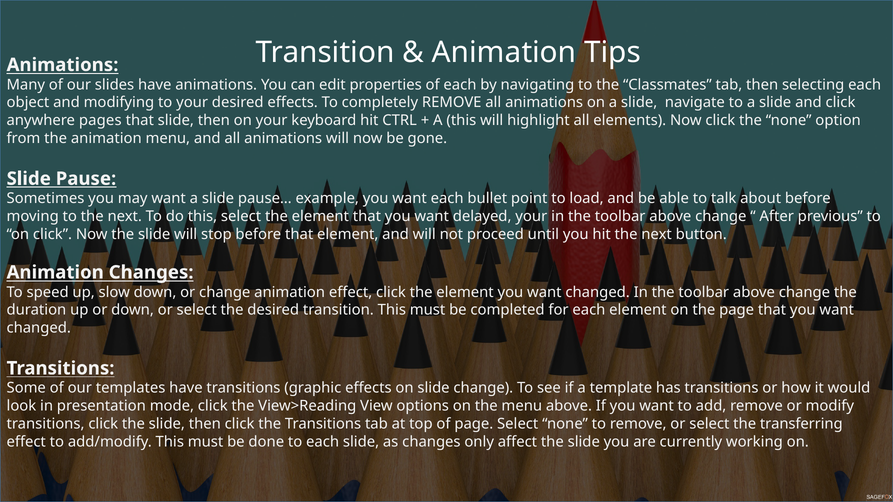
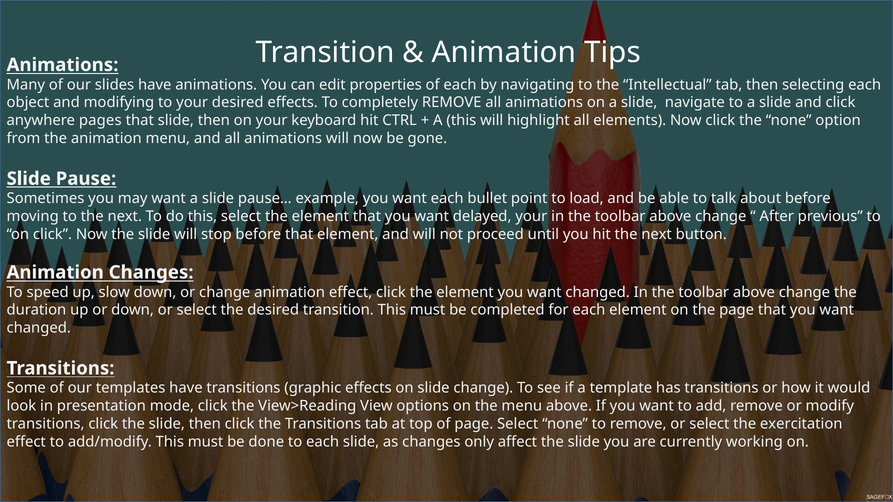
Classmates: Classmates -> Intellectual
transferring: transferring -> exercitation
